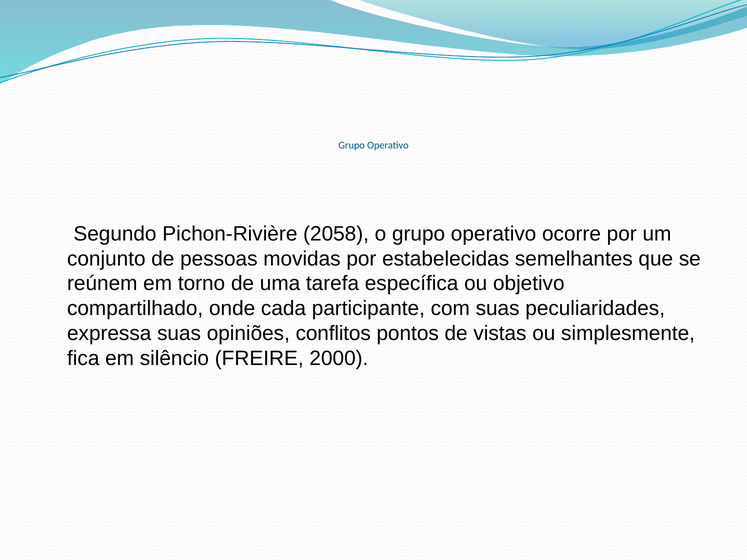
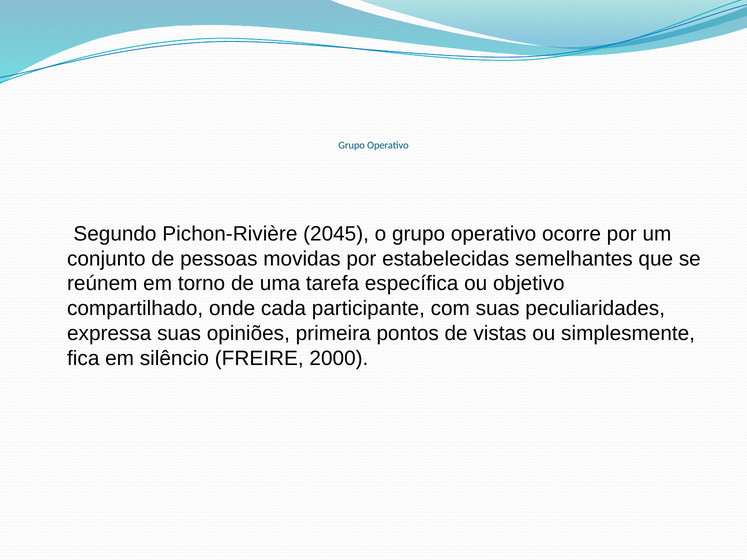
2058: 2058 -> 2045
conflitos: conflitos -> primeira
